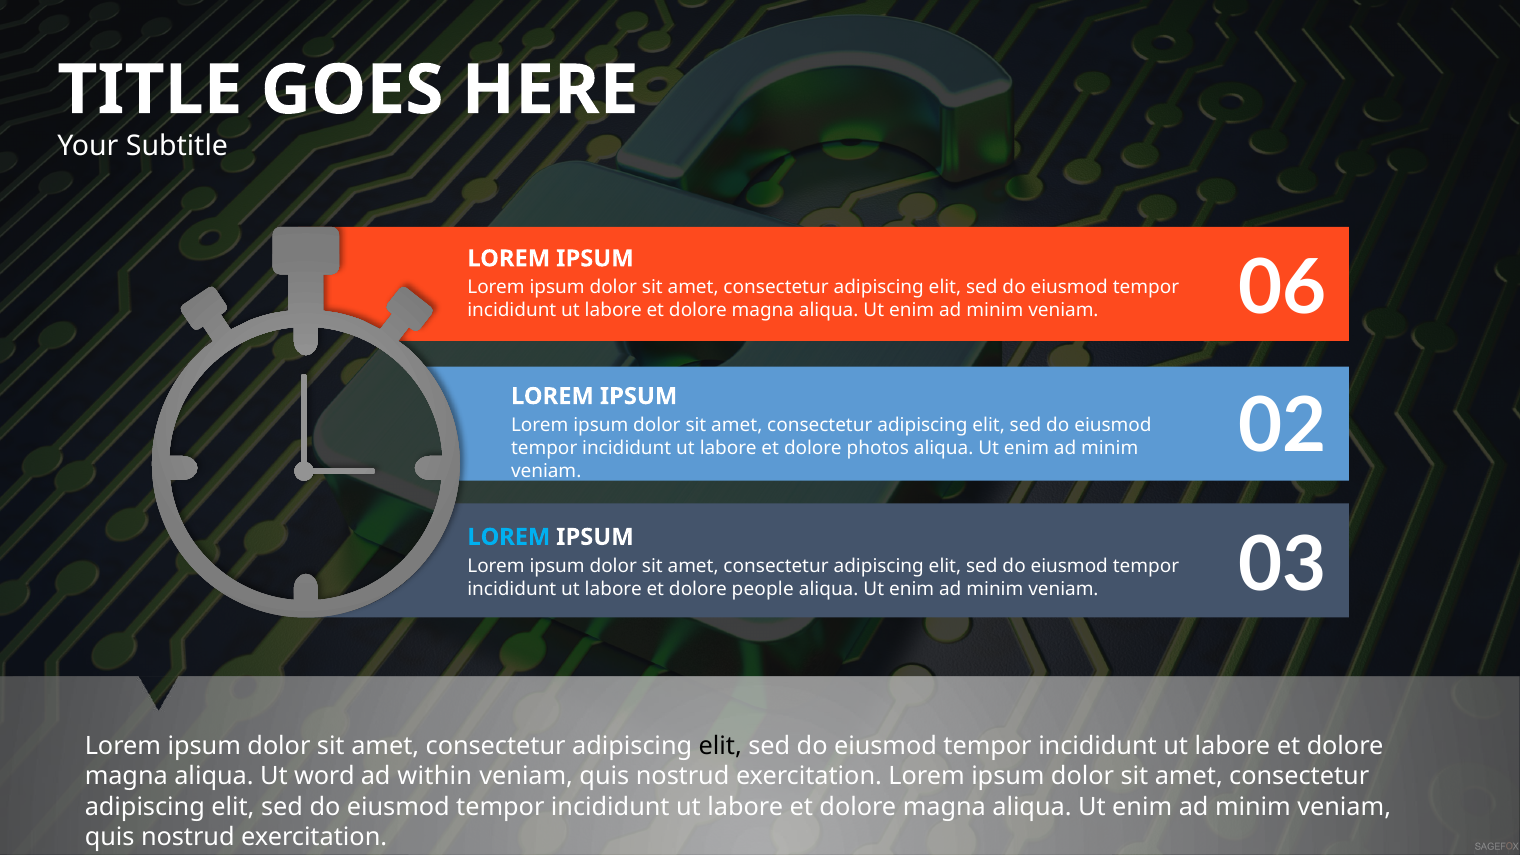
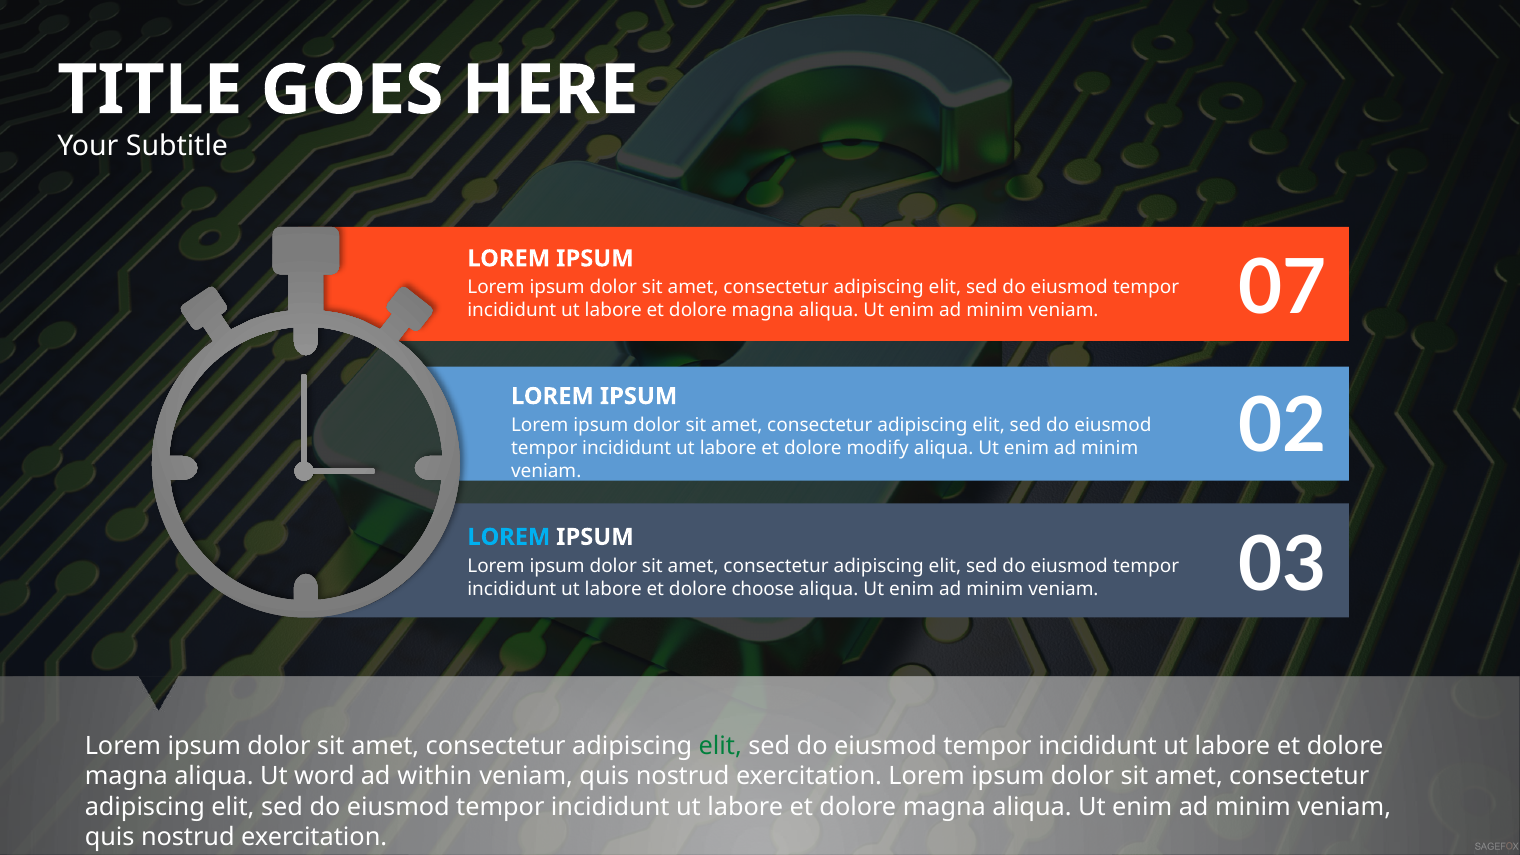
06: 06 -> 07
photos: photos -> modify
people: people -> choose
elit at (720, 746) colour: black -> green
